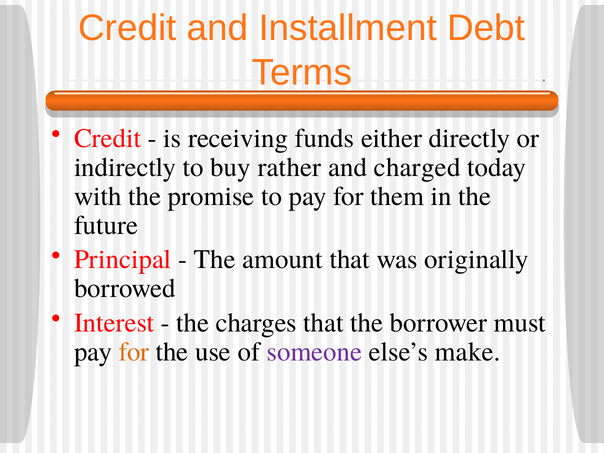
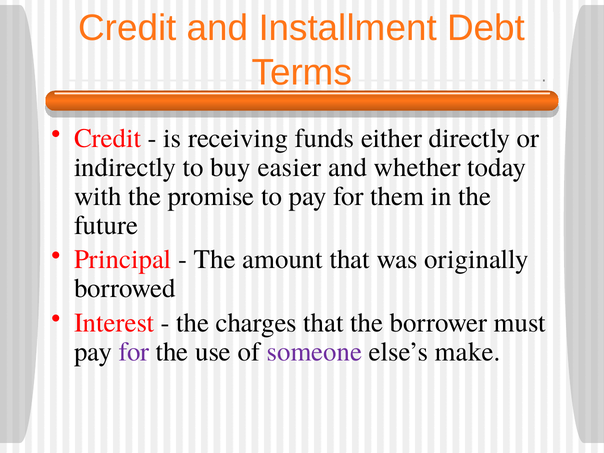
rather: rather -> easier
charged: charged -> whether
for at (134, 352) colour: orange -> purple
